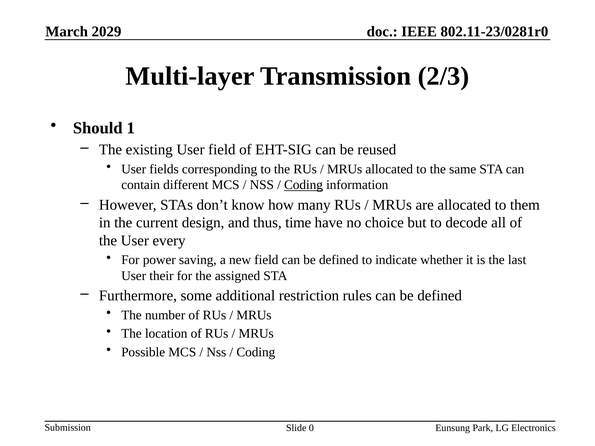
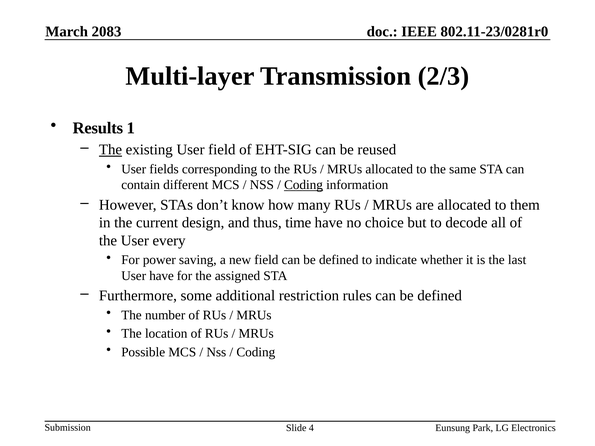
2029: 2029 -> 2083
Should: Should -> Results
The at (111, 150) underline: none -> present
User their: their -> have
0: 0 -> 4
